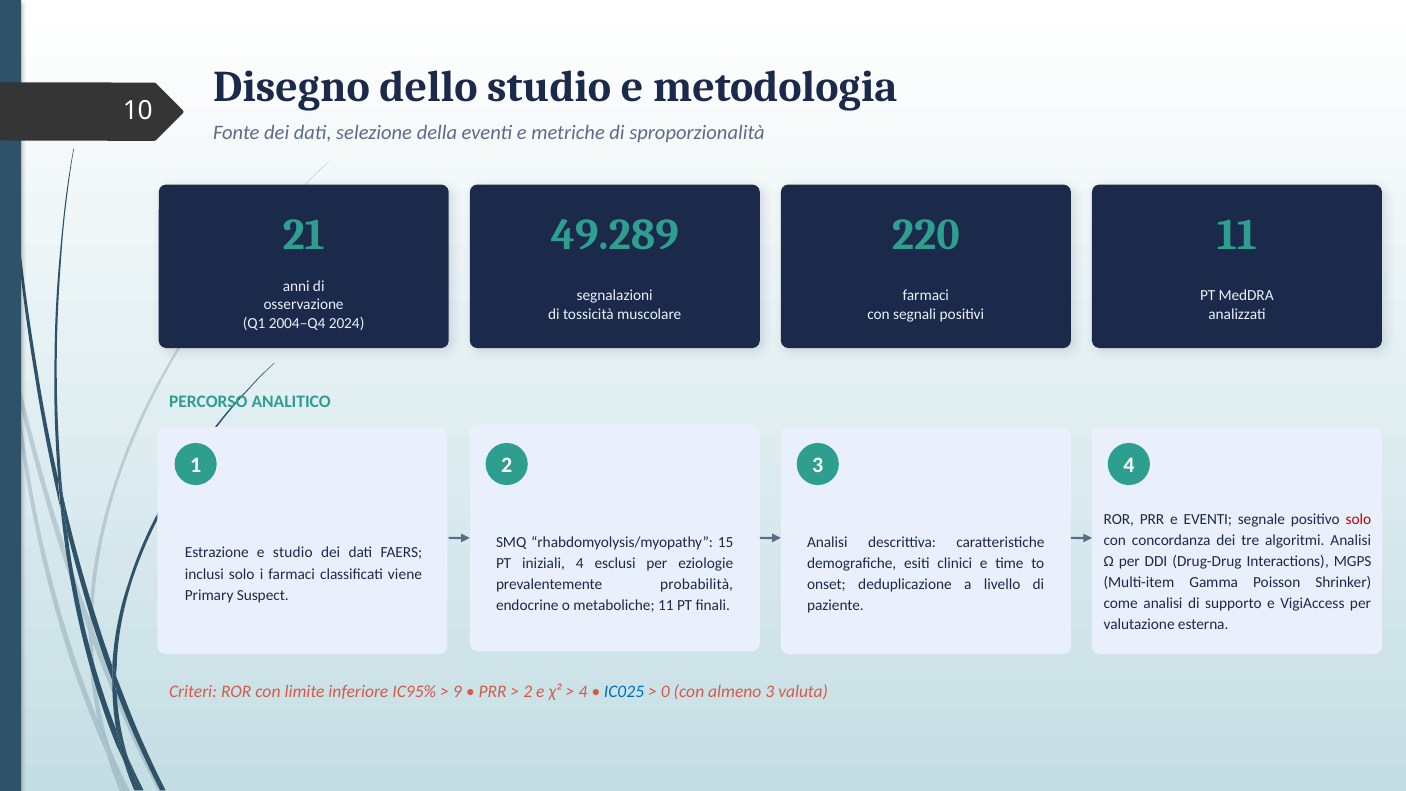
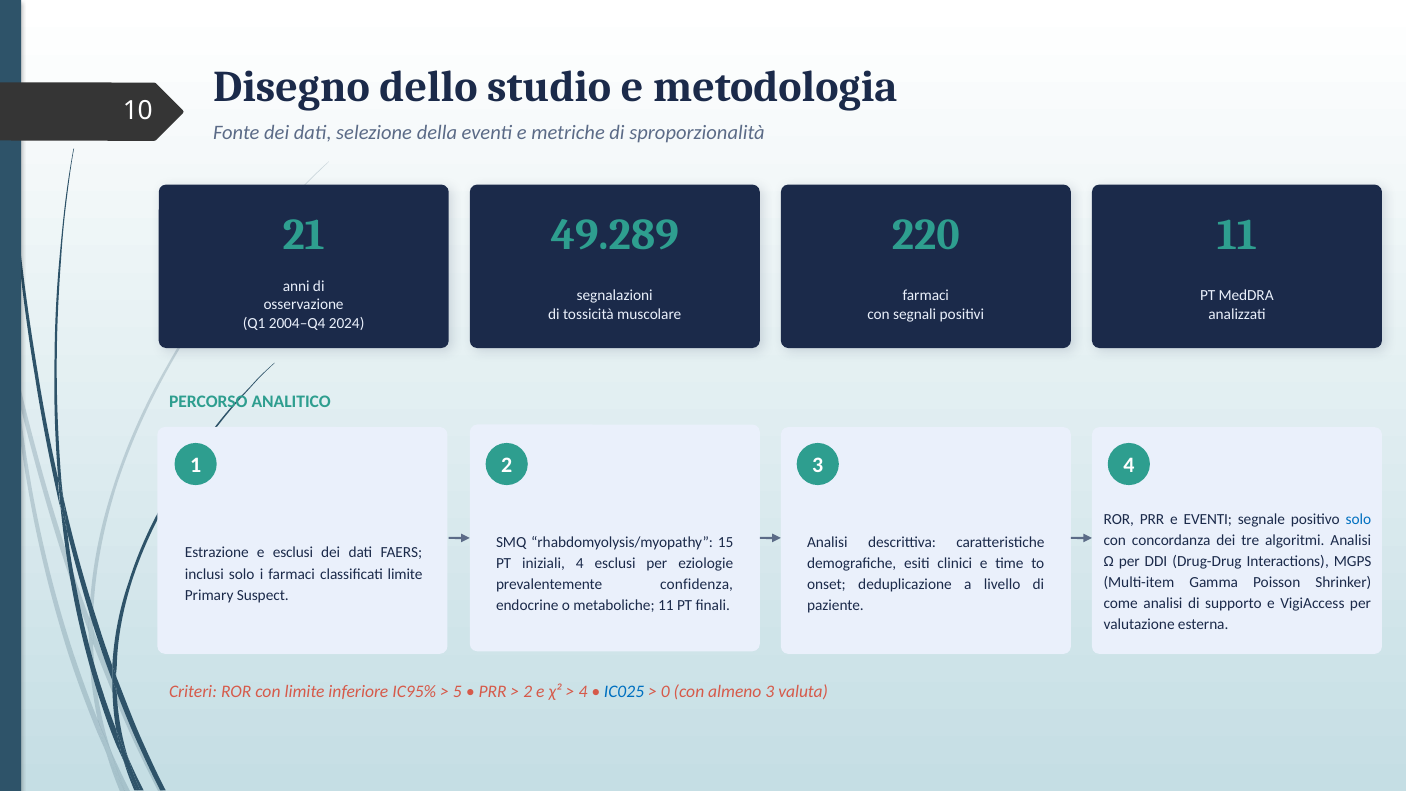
solo at (1358, 519) colour: red -> blue
e studio: studio -> esclusi
classificati viene: viene -> limite
probabilità: probabilità -> confidenza
9: 9 -> 5
